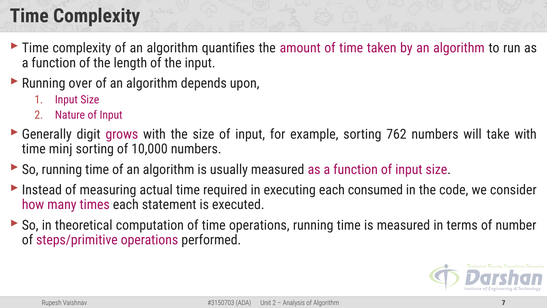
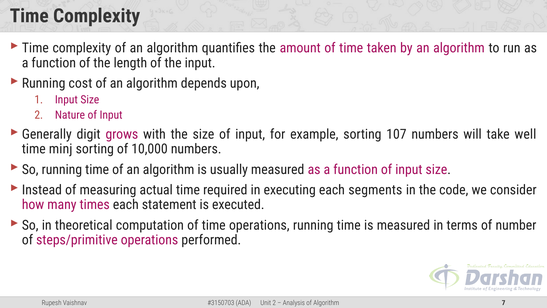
over: over -> cost
762: 762 -> 107
take with: with -> well
consumed: consumed -> segments
